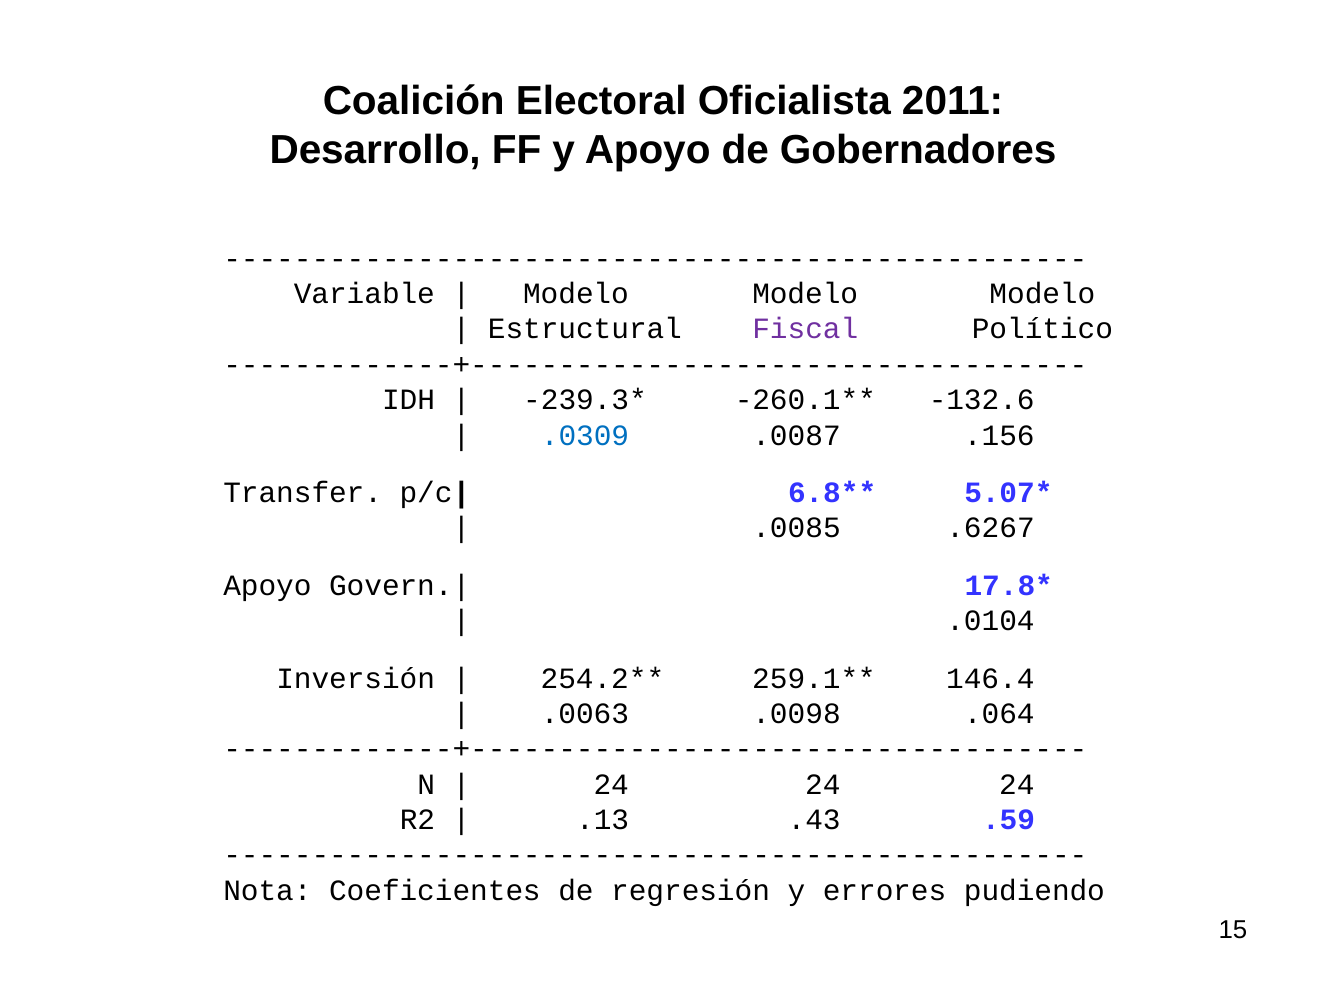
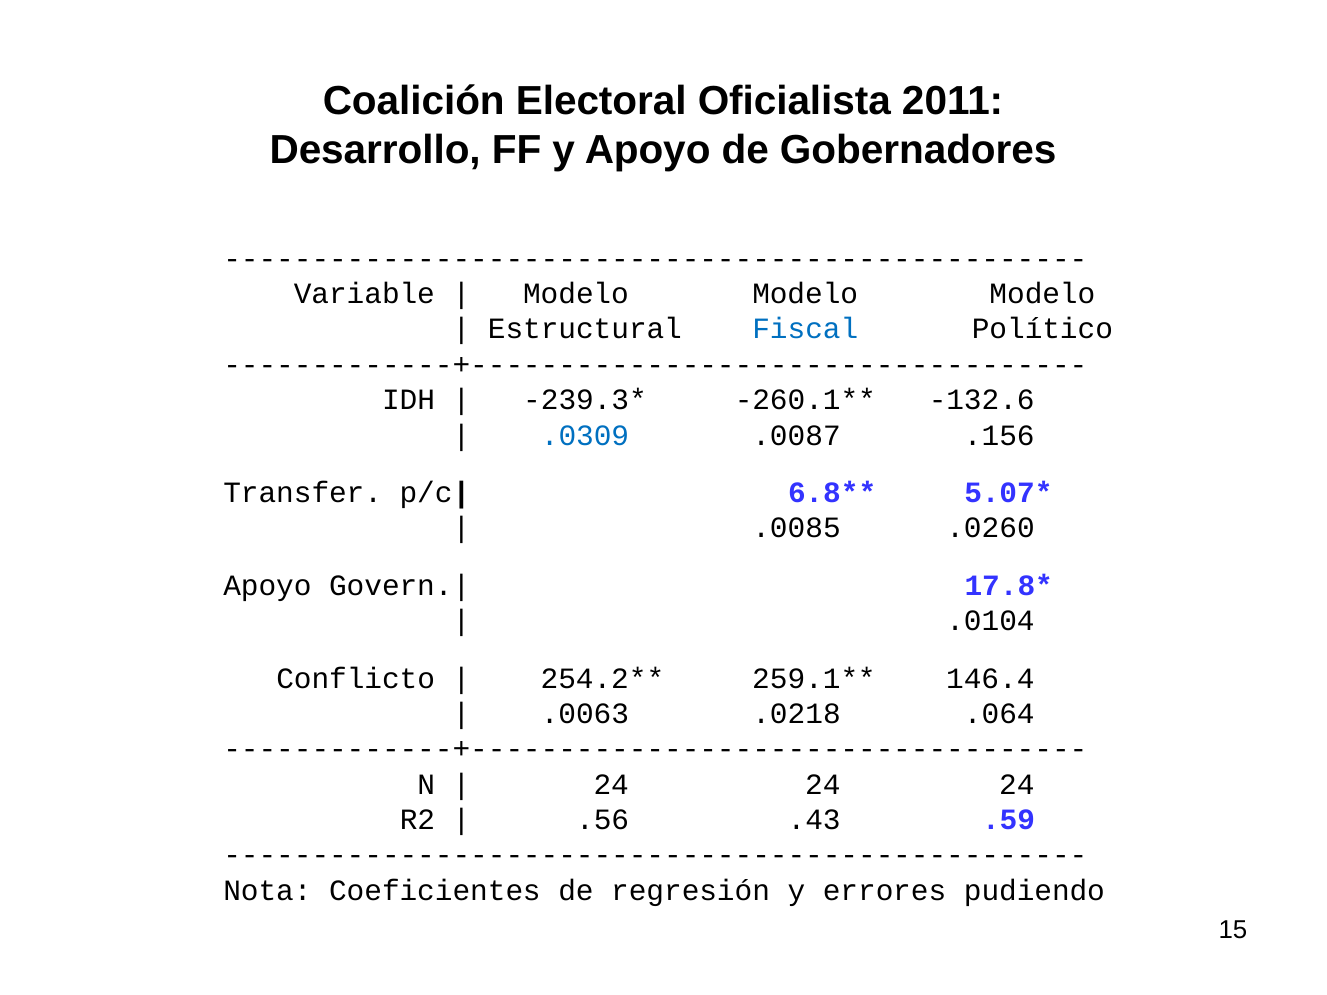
Fiscal colour: purple -> blue
.6267: .6267 -> .0260
Inversión: Inversión -> Conflicto
.0098: .0098 -> .0218
.13: .13 -> .56
